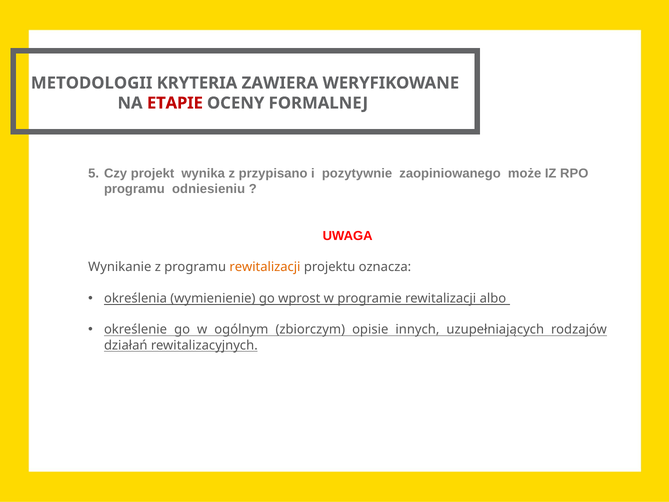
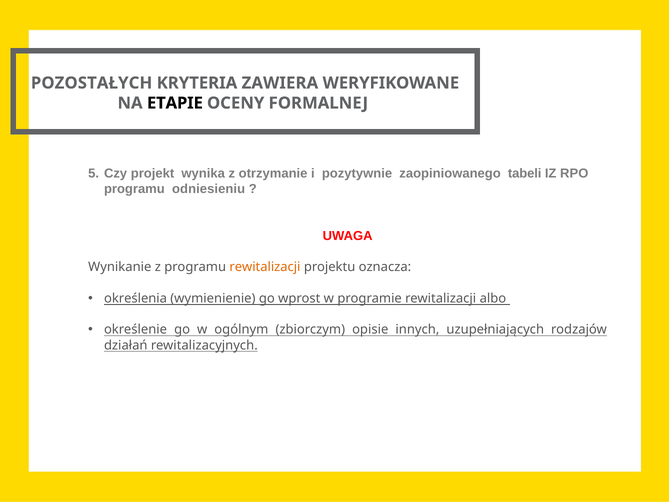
METODOLOGII: METODOLOGII -> POZOSTAŁYCH
ETAPIE colour: red -> black
przypisano: przypisano -> otrzymanie
może: może -> tabeli
